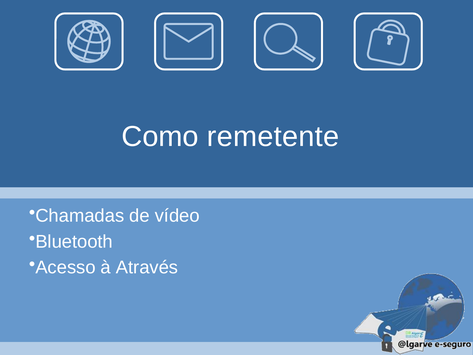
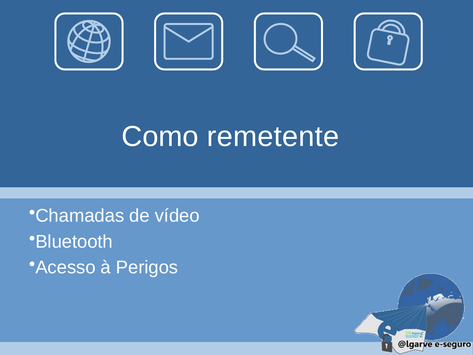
Através: Através -> Perigos
